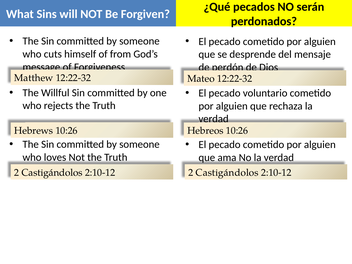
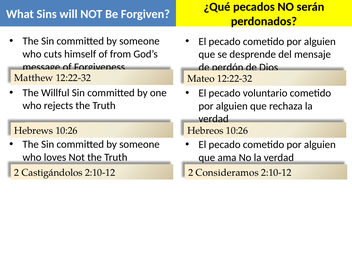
Castigándolos at (227, 173): Castigándolos -> Consideramos
